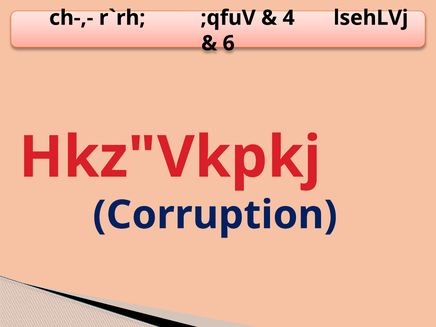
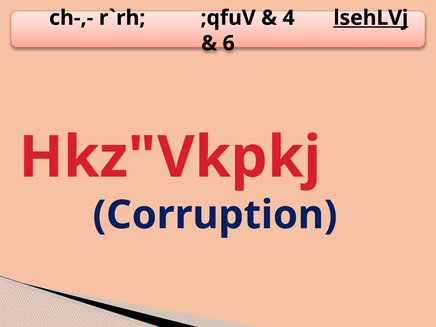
lsehLVj underline: none -> present
